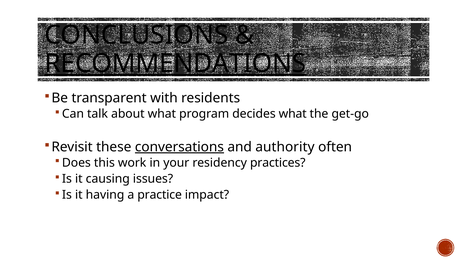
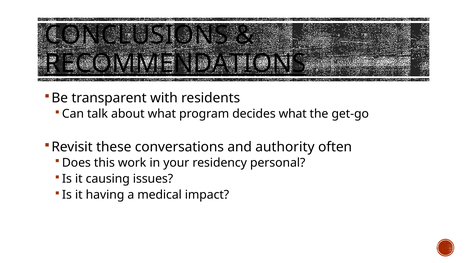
conversations underline: present -> none
practices: practices -> personal
practice: practice -> medical
